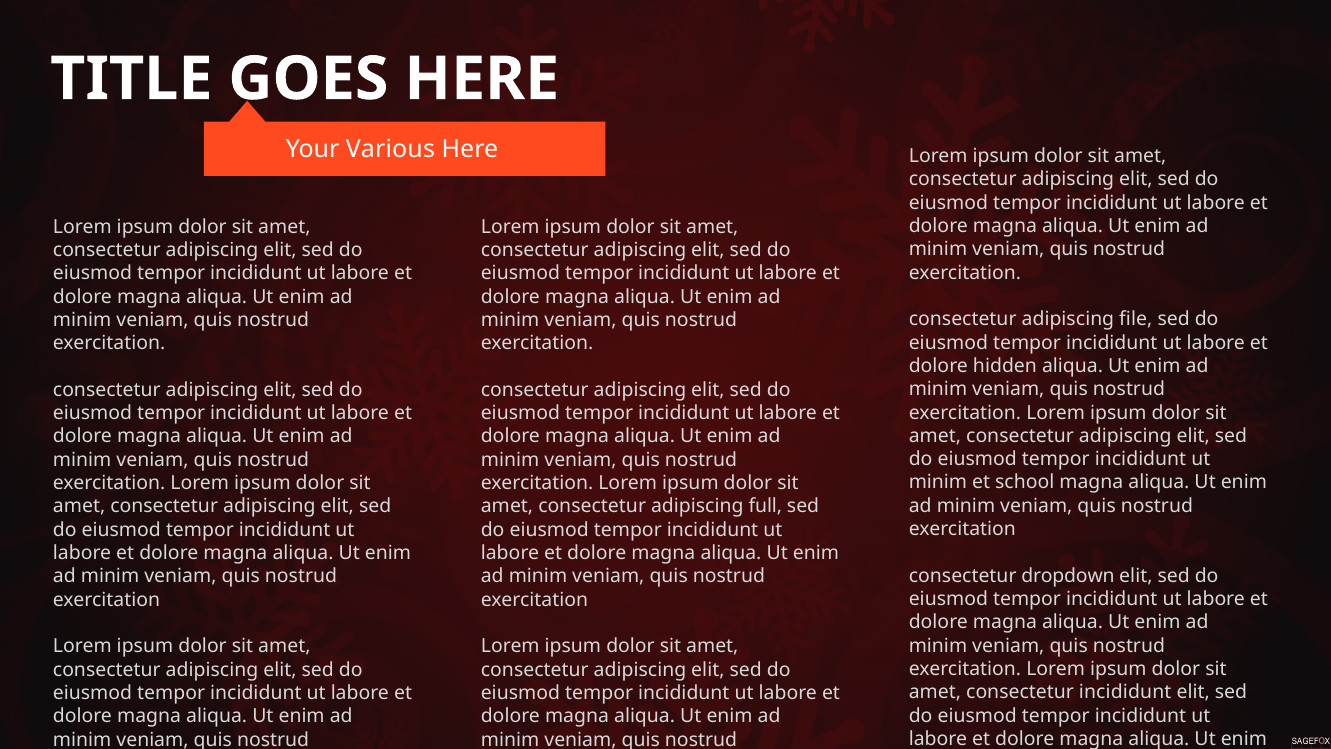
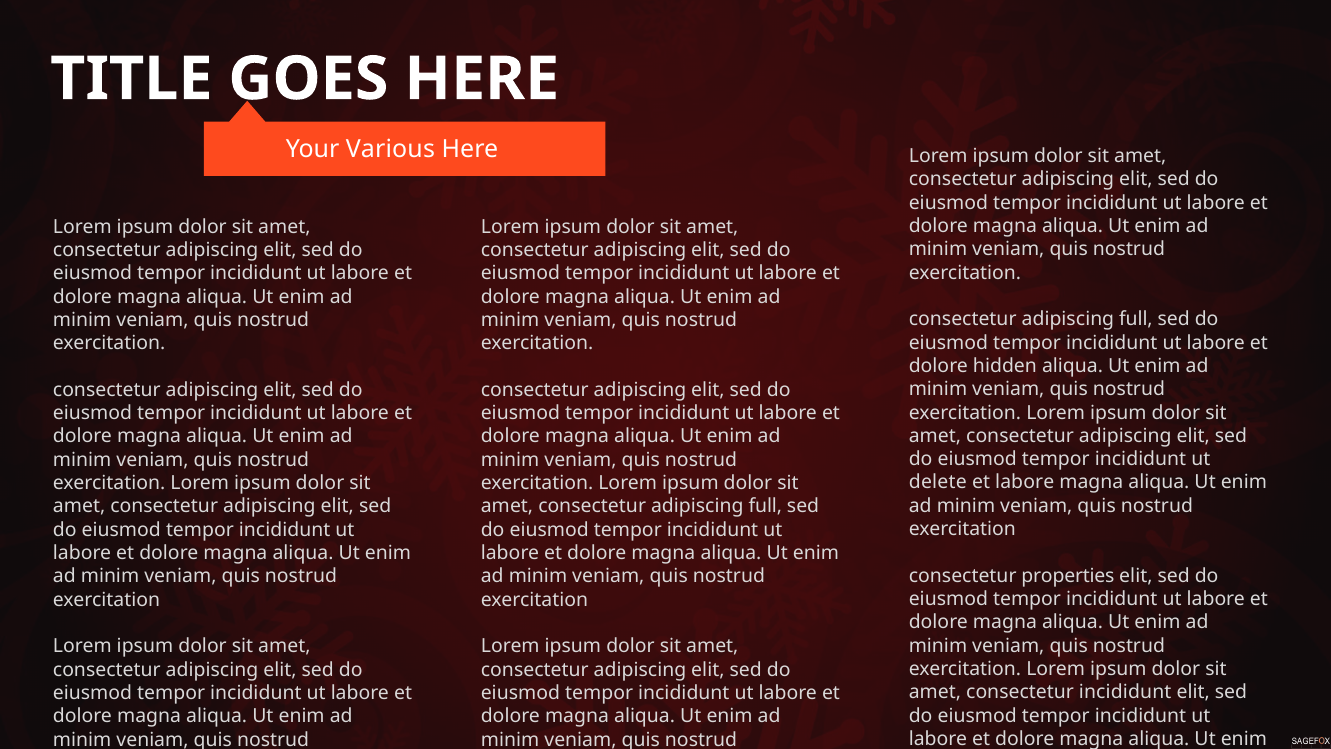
file at (1136, 319): file -> full
minim at (938, 482): minim -> delete
et school: school -> labore
dropdown: dropdown -> properties
